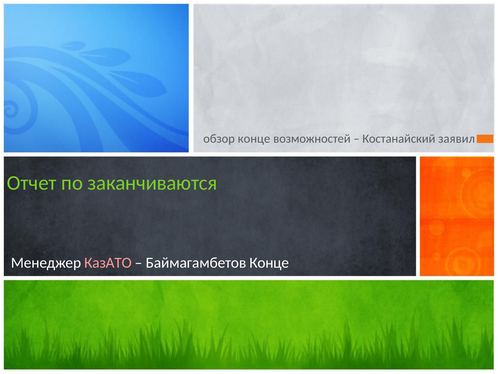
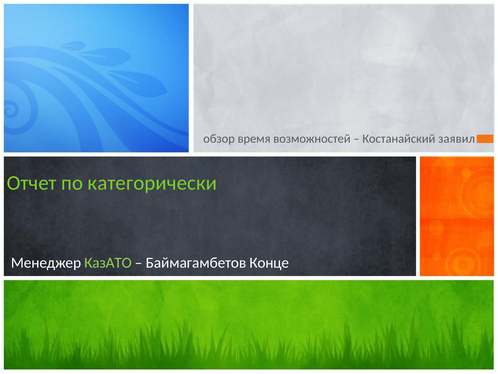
обзор конце: конце -> время
заканчиваются: заканчиваются -> категорически
КазАТО colour: pink -> light green
